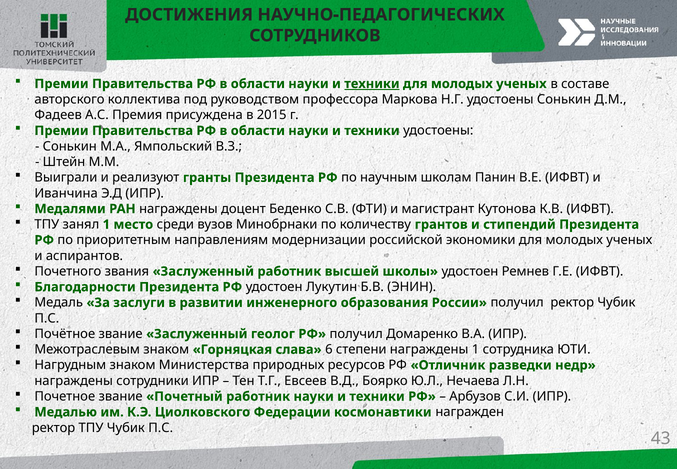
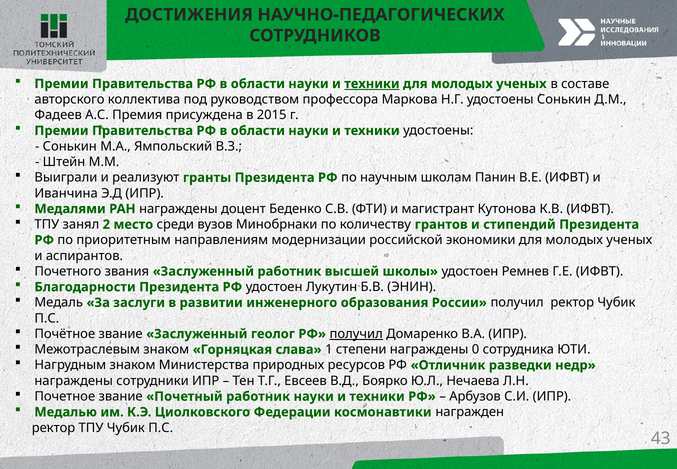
занял 1: 1 -> 2
получил at (356, 334) underline: none -> present
6: 6 -> 1
награждены 1: 1 -> 0
